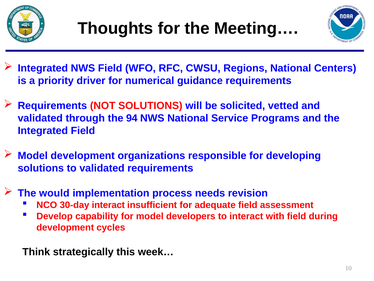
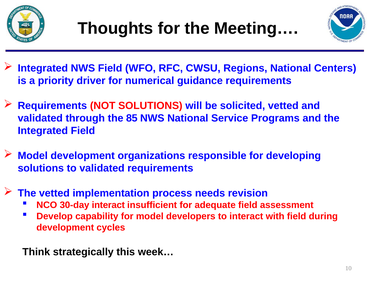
94: 94 -> 85
The would: would -> vetted
